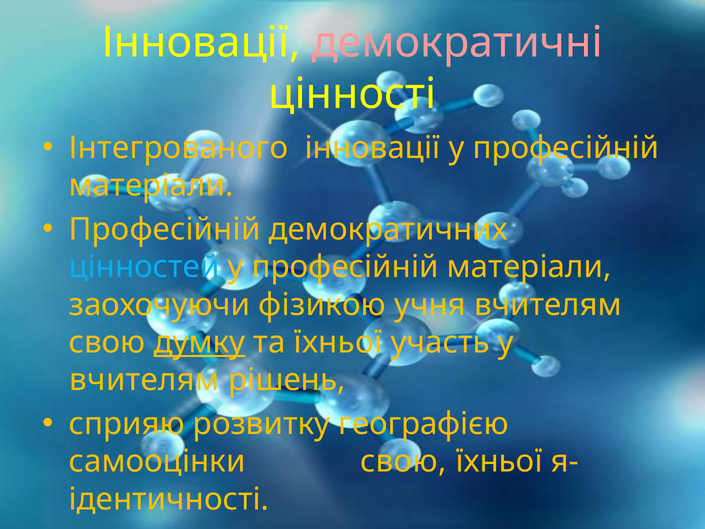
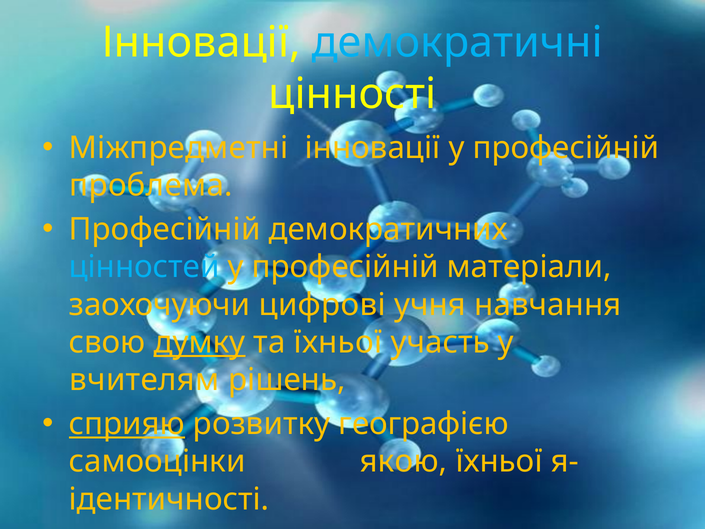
демократичні colour: pink -> light blue
Інтегрованого: Інтегрованого -> Міжпредметні
матеріали at (151, 186): матеріали -> проблема
фізикою: фізикою -> цифрові
учня вчителям: вчителям -> навчання
сприяю underline: none -> present
самооцінки свою: свою -> якою
